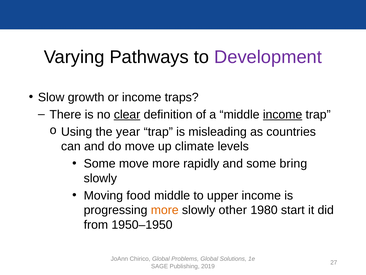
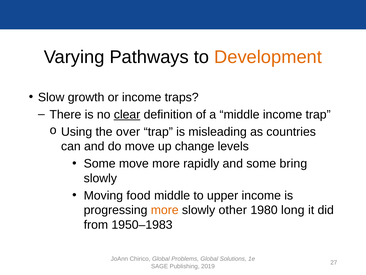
Development colour: purple -> orange
income at (283, 114) underline: present -> none
year: year -> over
climate: climate -> change
start: start -> long
1950–1950: 1950–1950 -> 1950–1983
